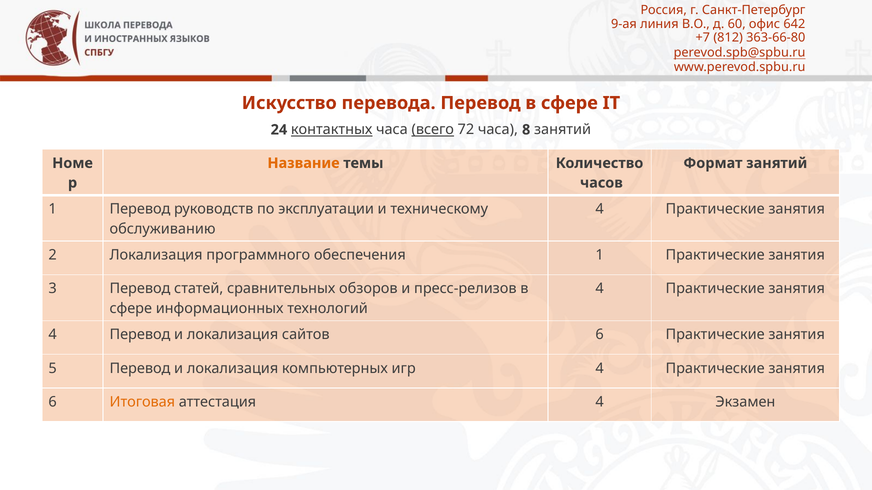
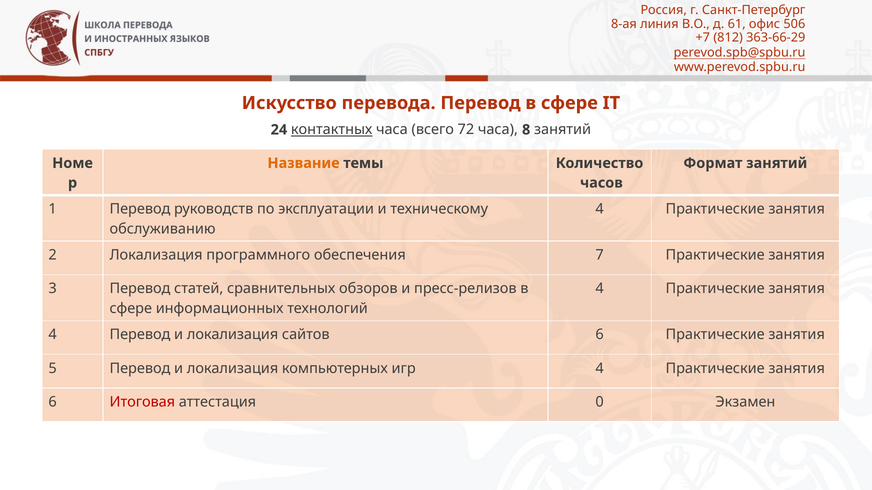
9-ая: 9-ая -> 8-ая
60: 60 -> 61
642: 642 -> 506
363-66-80: 363-66-80 -> 363-66-29
всего underline: present -> none
обеспечения 1: 1 -> 7
Итоговая colour: orange -> red
аттестация 4: 4 -> 0
